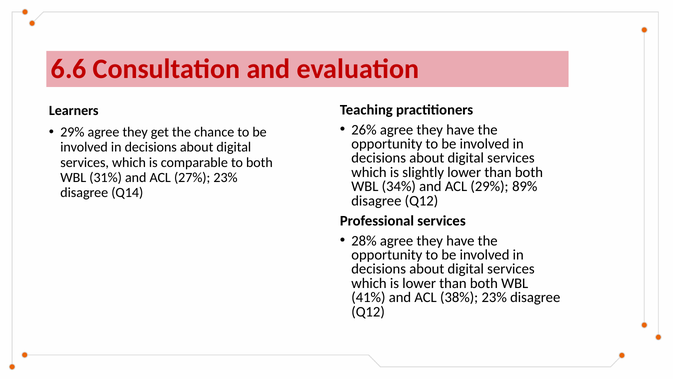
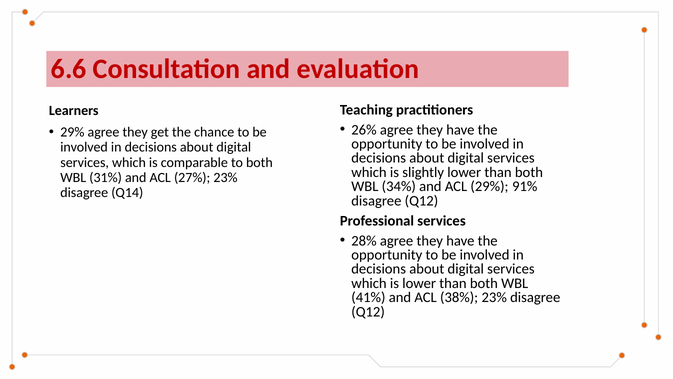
89%: 89% -> 91%
